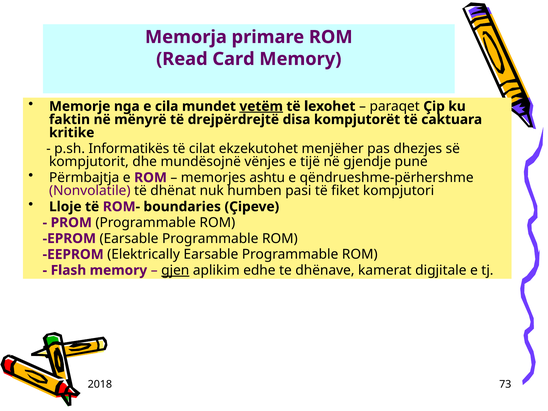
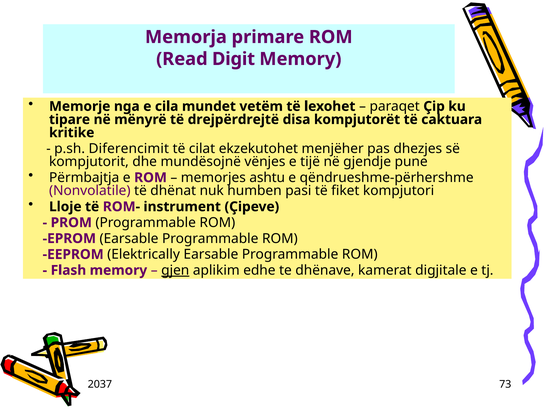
Card: Card -> Digit
vetëm underline: present -> none
faktin: faktin -> tipare
Informatikës: Informatikës -> Diferencimit
boundaries: boundaries -> instrument
2018: 2018 -> 2037
